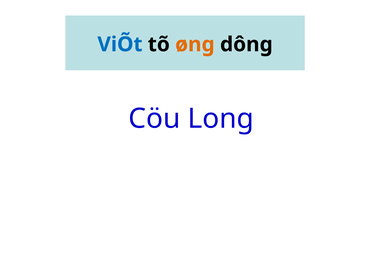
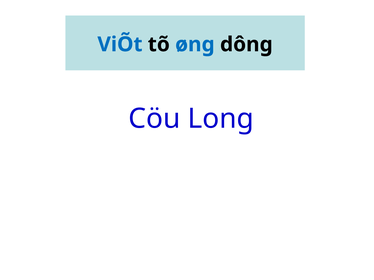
øng colour: orange -> blue
